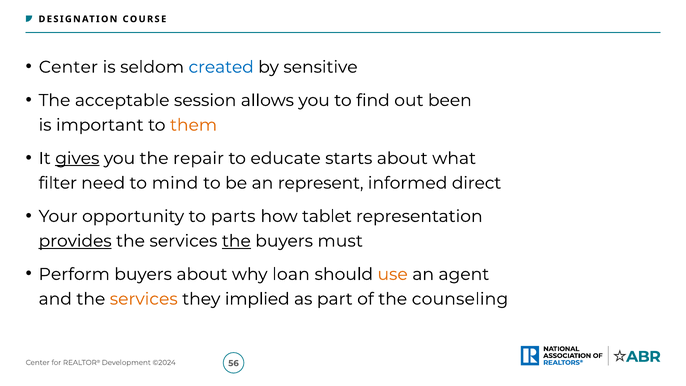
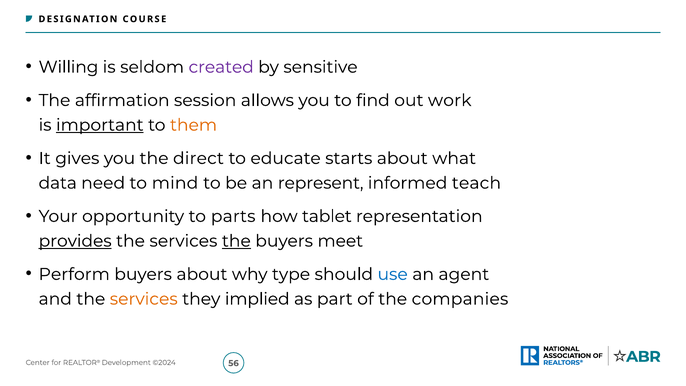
Center at (68, 67): Center -> Willing
created colour: blue -> purple
acceptable: acceptable -> affirmation
been: been -> work
important underline: none -> present
gives underline: present -> none
repair: repair -> direct
filter: filter -> data
direct: direct -> teach
must: must -> meet
loan: loan -> type
use colour: orange -> blue
counseling: counseling -> companies
